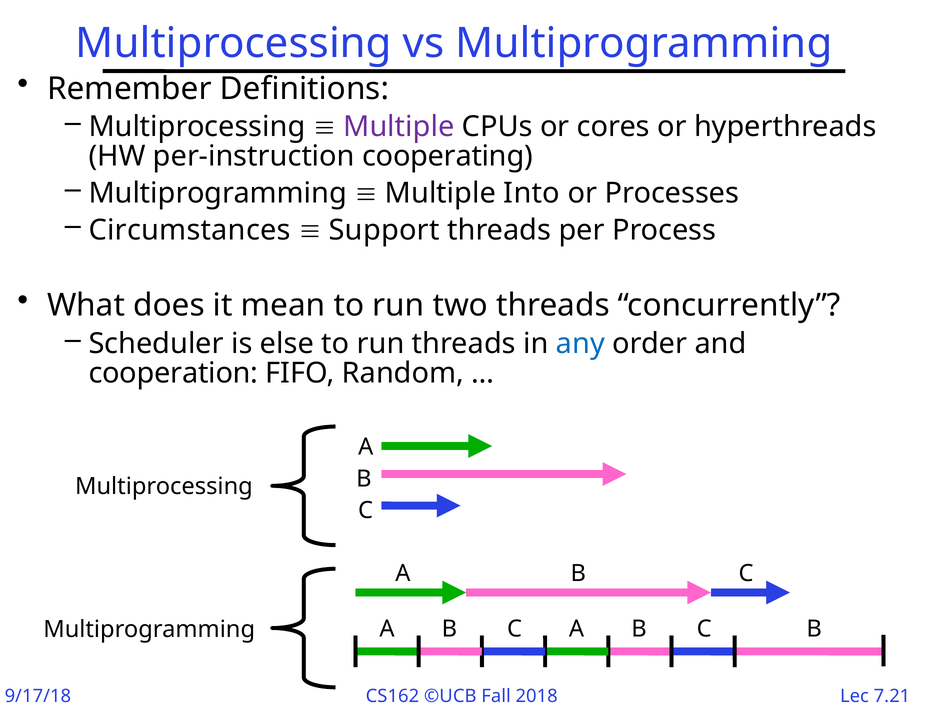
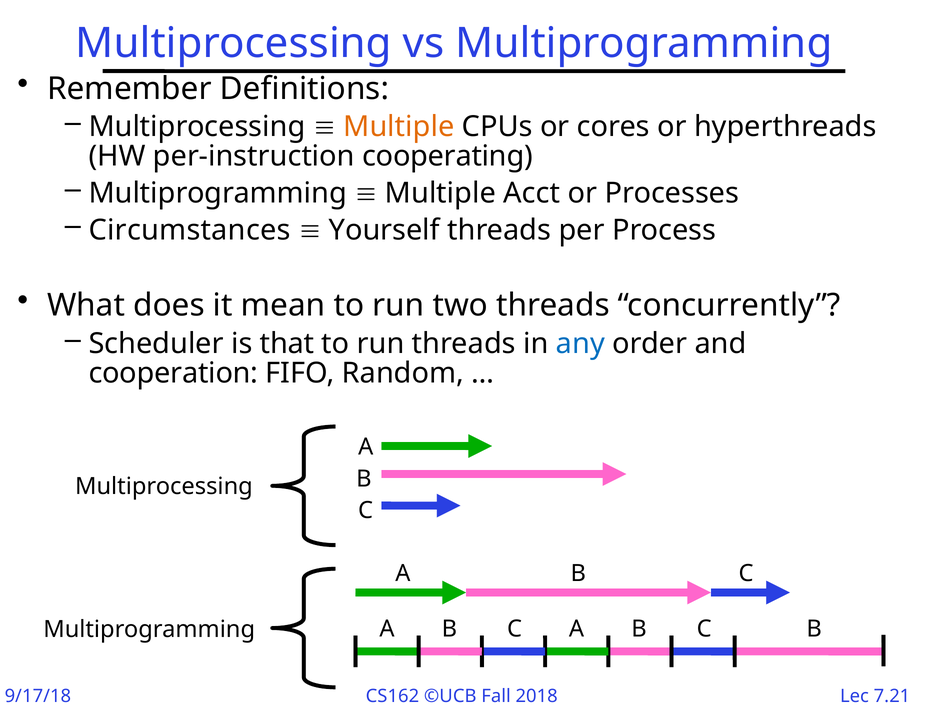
Multiple at (399, 127) colour: purple -> orange
Into: Into -> Acct
Support: Support -> Yourself
else: else -> that
